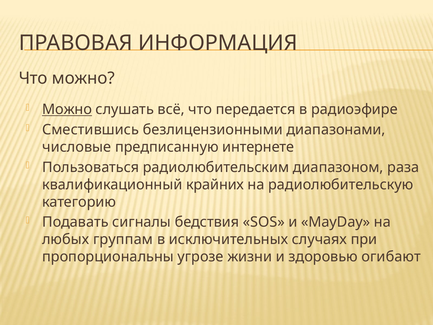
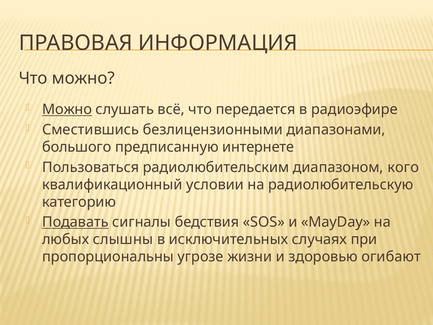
числовые: числовые -> большого
раза: раза -> кого
крайних: крайних -> условии
Подавать underline: none -> present
группам: группам -> слышны
